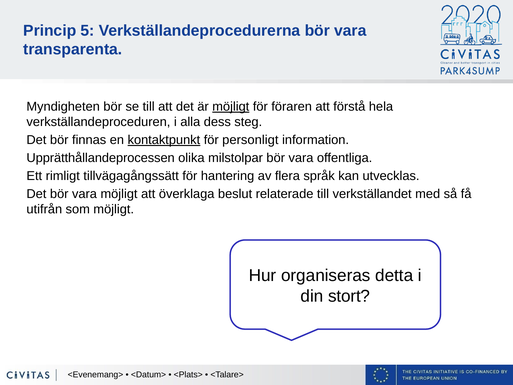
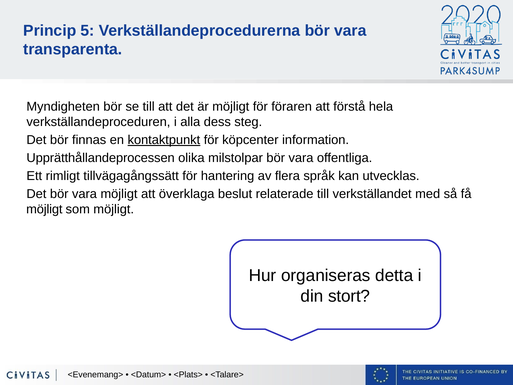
möjligt at (231, 107) underline: present -> none
personligt: personligt -> köpcenter
utifrån at (44, 209): utifrån -> möjligt
